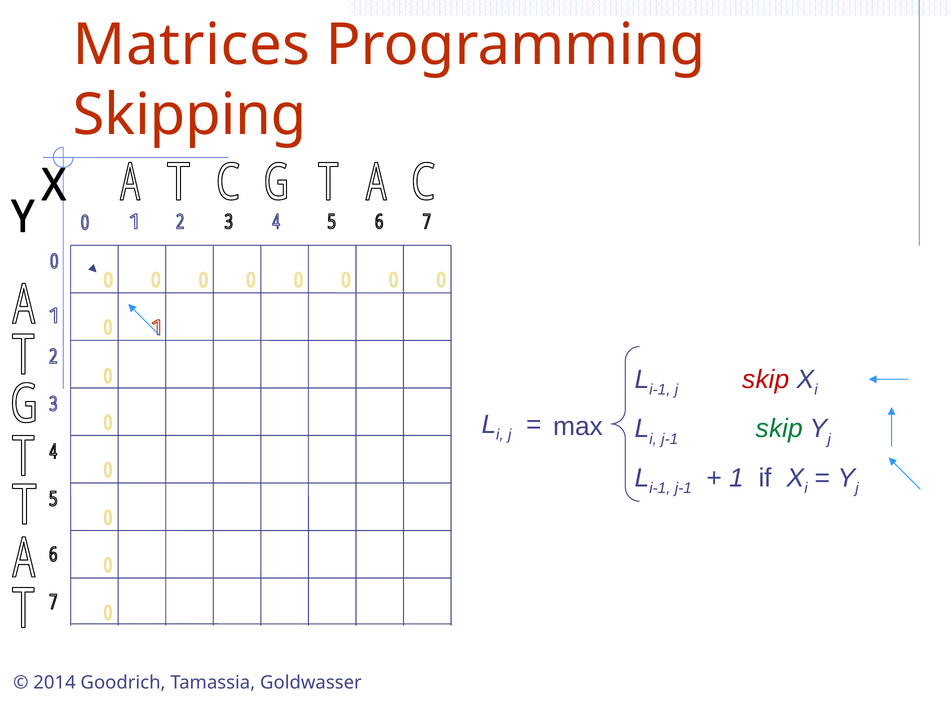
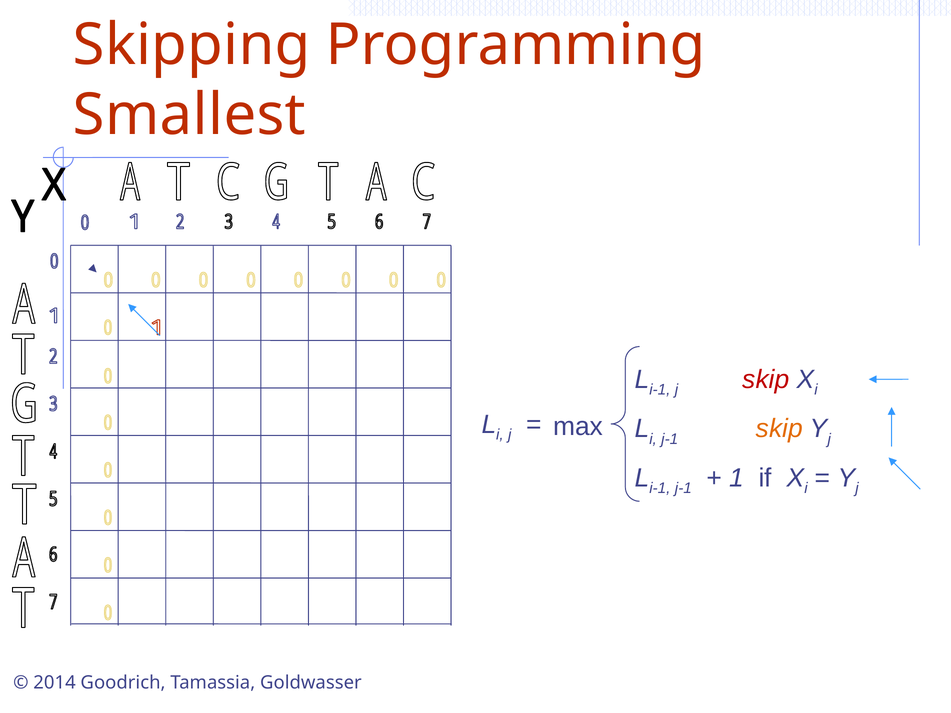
Matrices: Matrices -> Skipping
Skipping: Skipping -> Smallest
skip at (779, 429) colour: green -> orange
